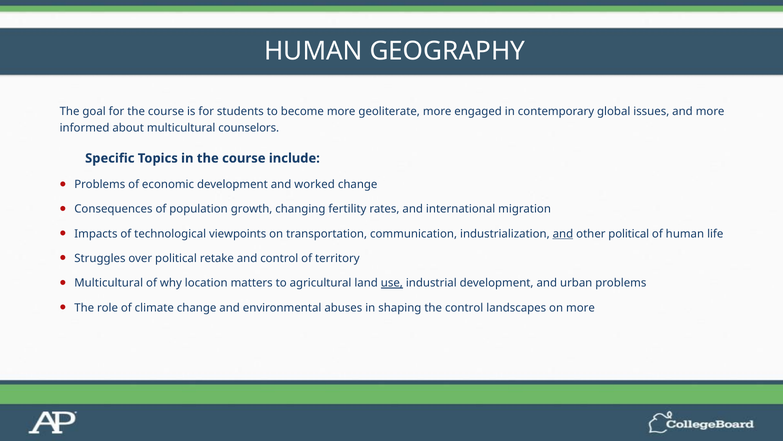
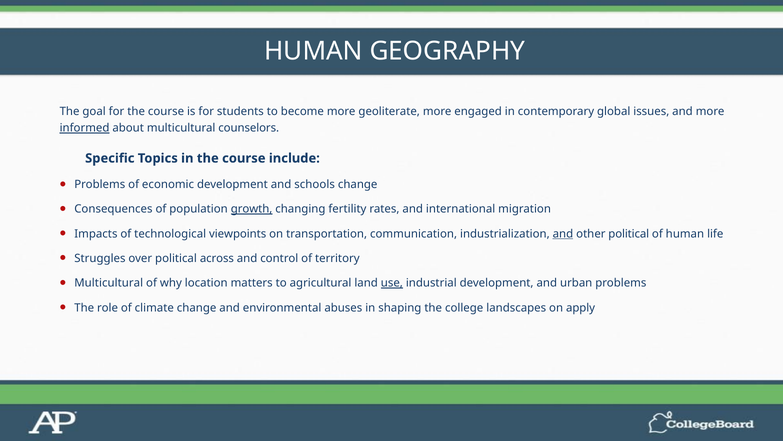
informed underline: none -> present
worked: worked -> schools
growth underline: none -> present
retake: retake -> across
the control: control -> college
on more: more -> apply
